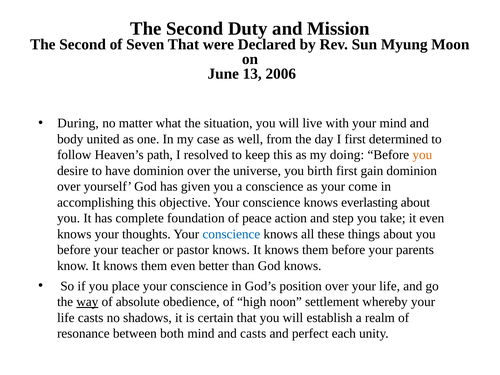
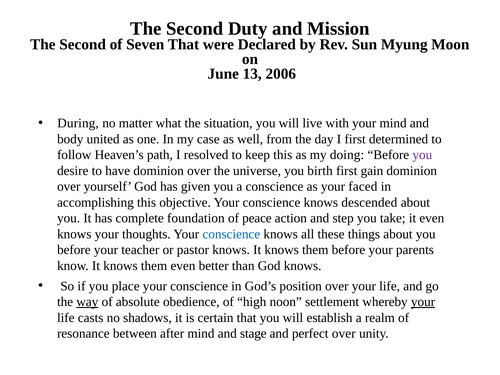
you at (422, 155) colour: orange -> purple
come: come -> faced
everlasting: everlasting -> descended
your at (423, 302) underline: none -> present
both: both -> after
and casts: casts -> stage
perfect each: each -> over
